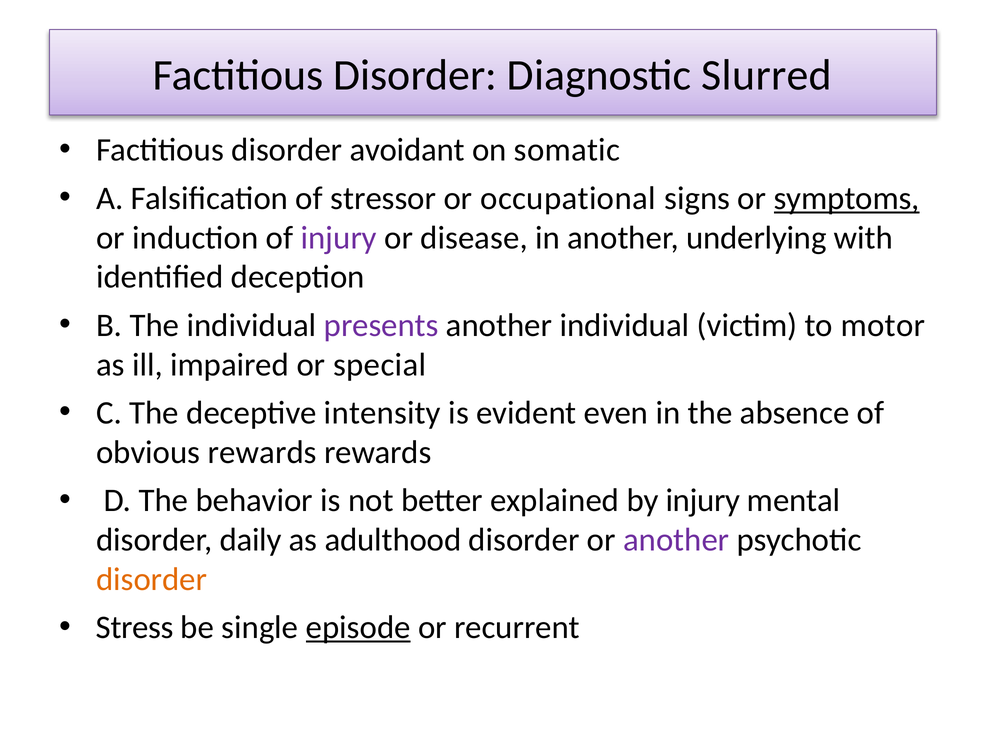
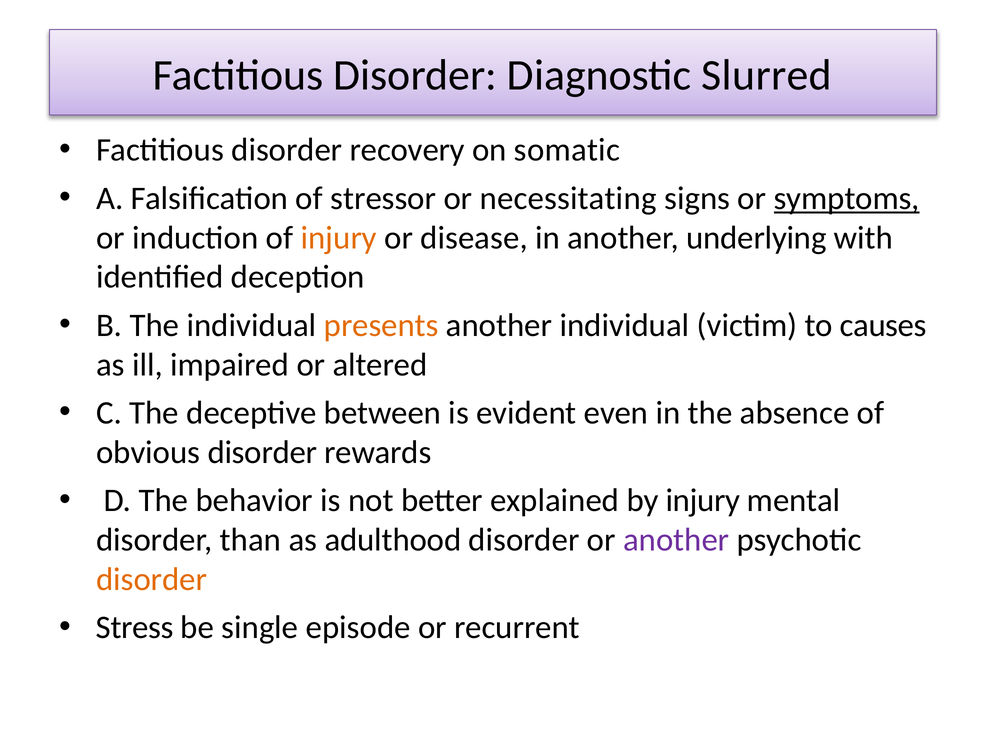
avoidant: avoidant -> recovery
occupational: occupational -> necessitating
injury at (339, 238) colour: purple -> orange
presents colour: purple -> orange
motor: motor -> causes
special: special -> altered
intensity: intensity -> between
obvious rewards: rewards -> disorder
daily: daily -> than
episode underline: present -> none
